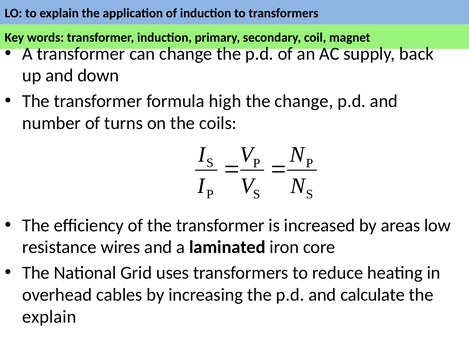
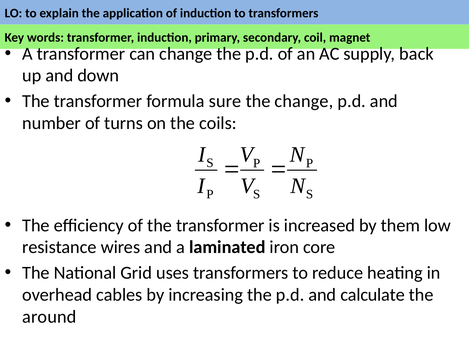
high: high -> sure
areas: areas -> them
explain at (49, 316): explain -> around
